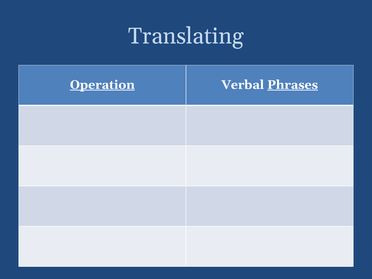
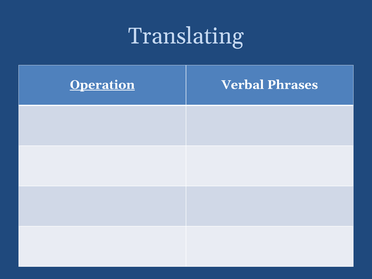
Phrases underline: present -> none
